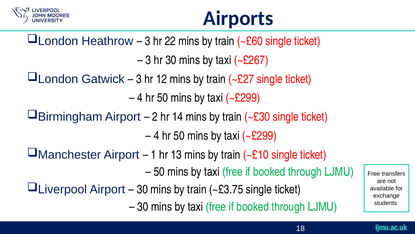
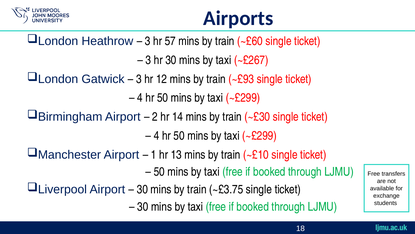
22: 22 -> 57
~£27: ~£27 -> ~£93
